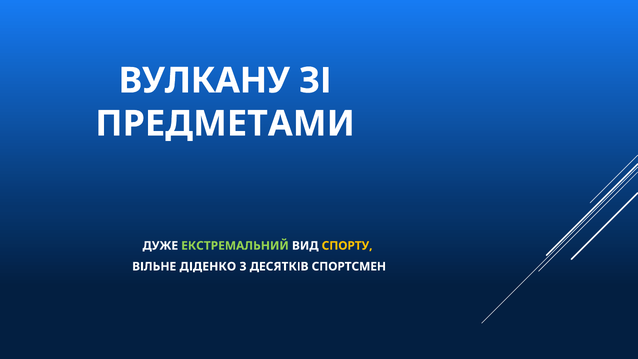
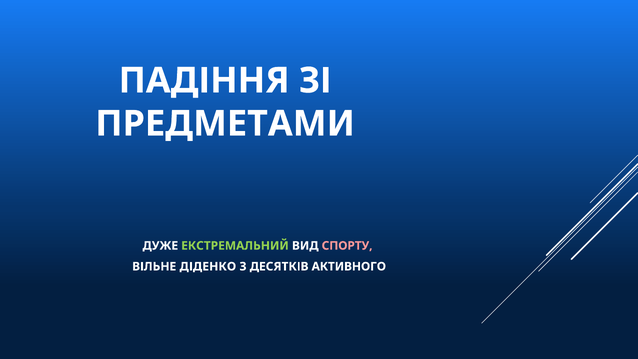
ВУЛКАНУ: ВУЛКАНУ -> ПАДІННЯ
СПОРТУ colour: yellow -> pink
СПОРТСМЕН: СПОРТСМЕН -> АКТИВНОГО
